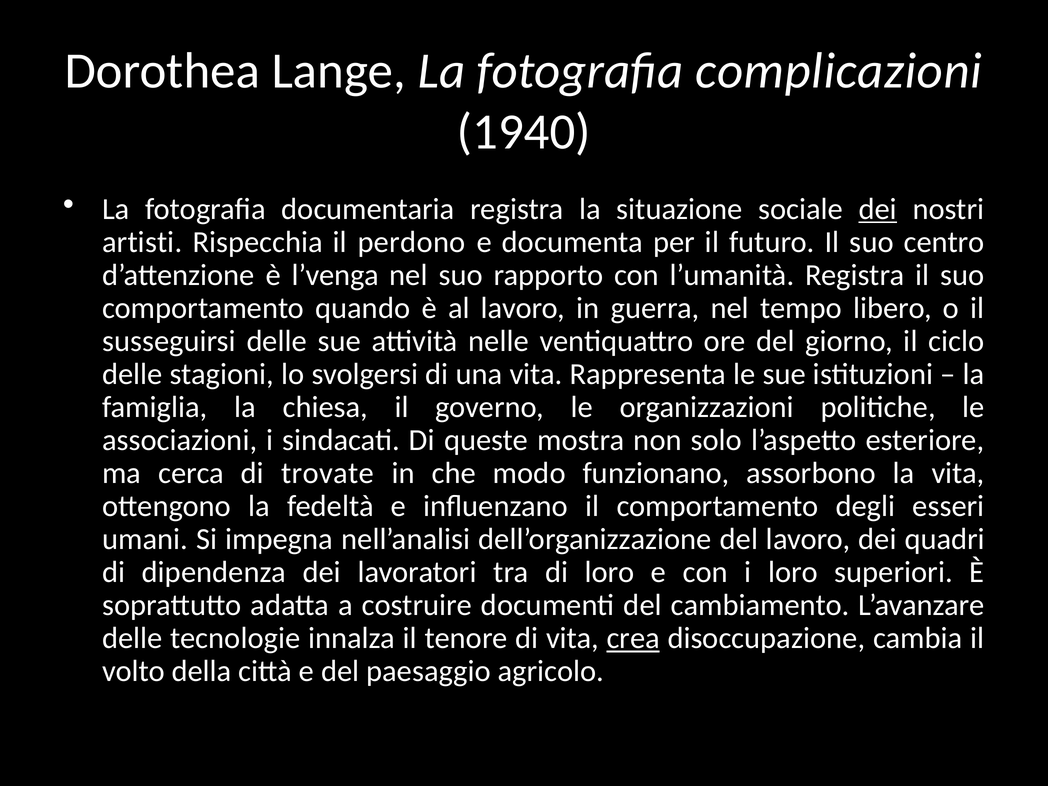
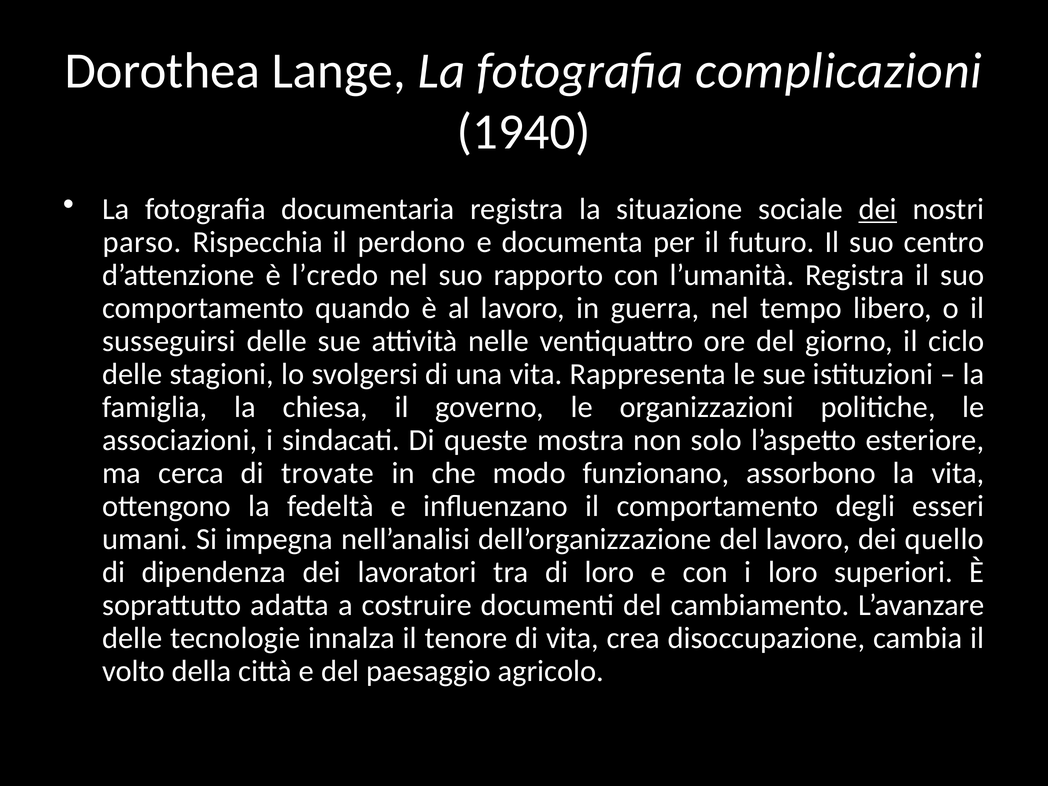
artisti: artisti -> parso
l’venga: l’venga -> l’credo
quadri: quadri -> quello
crea underline: present -> none
